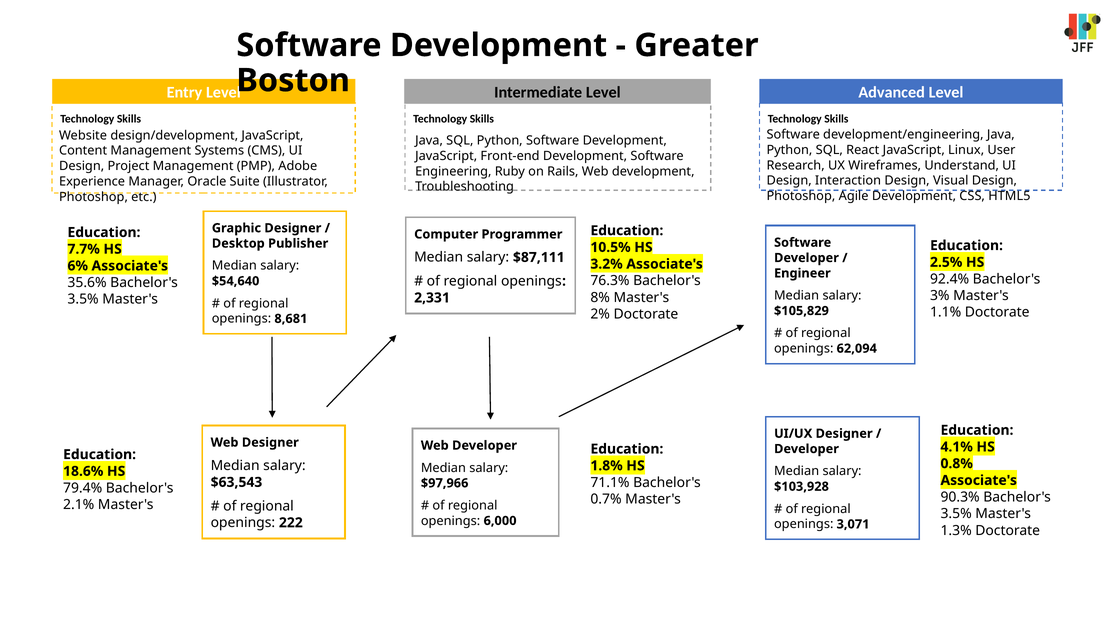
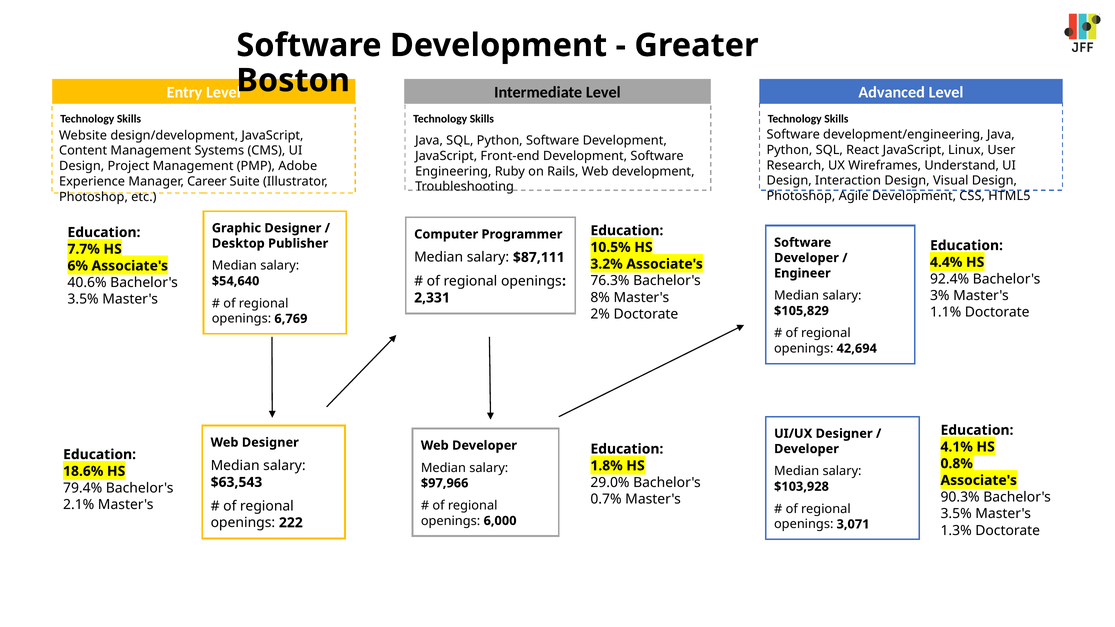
Oracle: Oracle -> Career
2.5%: 2.5% -> 4.4%
35.6%: 35.6% -> 40.6%
8,681: 8,681 -> 6,769
62,094: 62,094 -> 42,694
71.1%: 71.1% -> 29.0%
